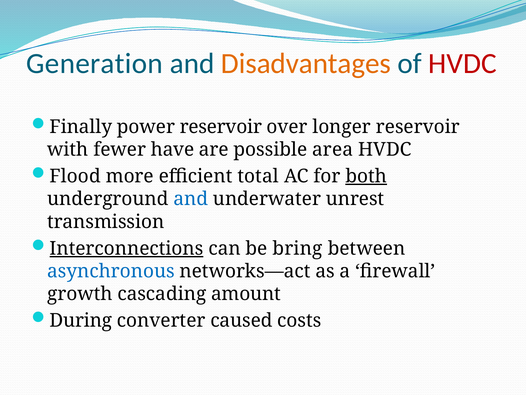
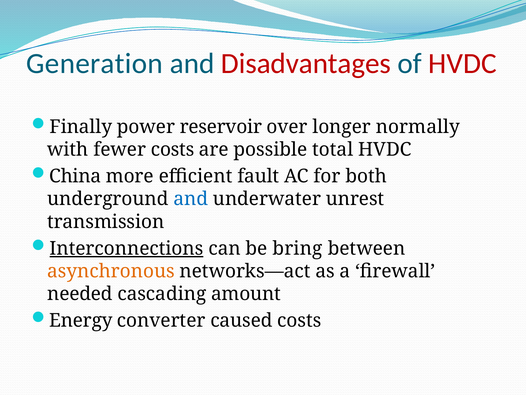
Disadvantages colour: orange -> red
longer reservoir: reservoir -> normally
fewer have: have -> costs
area: area -> total
Flood: Flood -> China
total: total -> fault
both underline: present -> none
asynchronous colour: blue -> orange
growth: growth -> needed
During: During -> Energy
